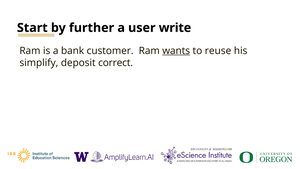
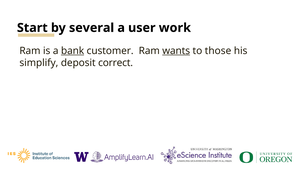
further: further -> several
write: write -> work
bank underline: none -> present
reuse: reuse -> those
